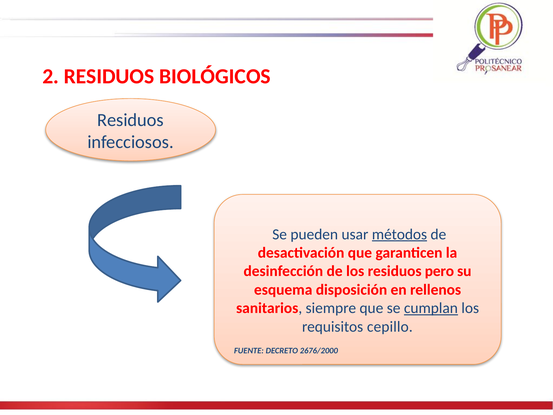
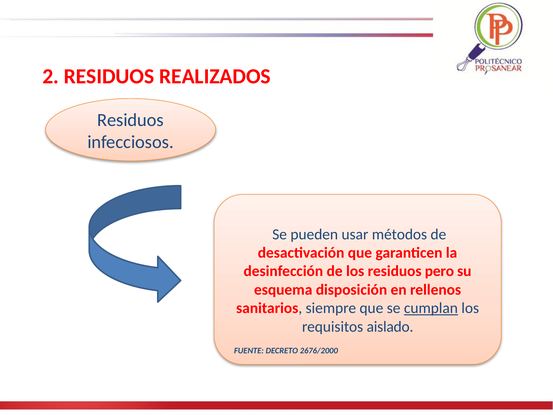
BIOLÓGICOS: BIOLÓGICOS -> REALIZADOS
métodos underline: present -> none
cepillo: cepillo -> aislado
